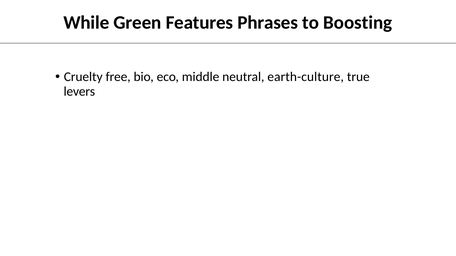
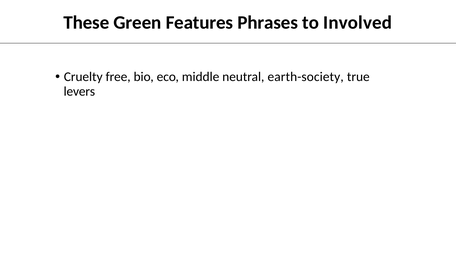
While: While -> These
Boosting: Boosting -> Involved
earth-culture: earth-culture -> earth-society
